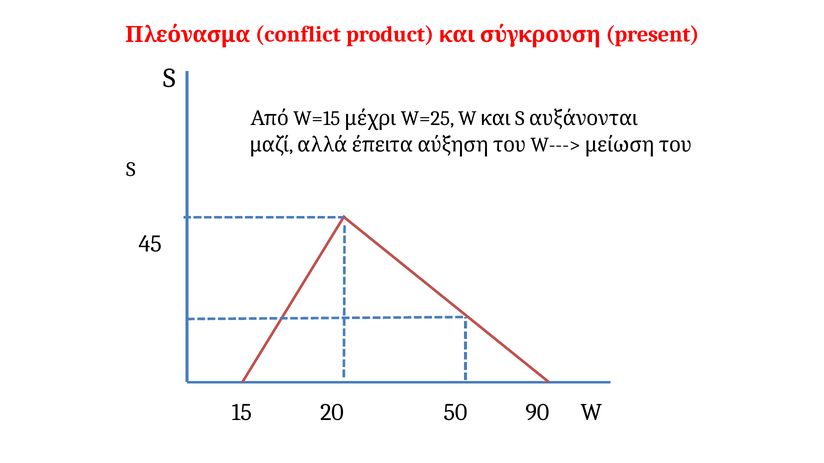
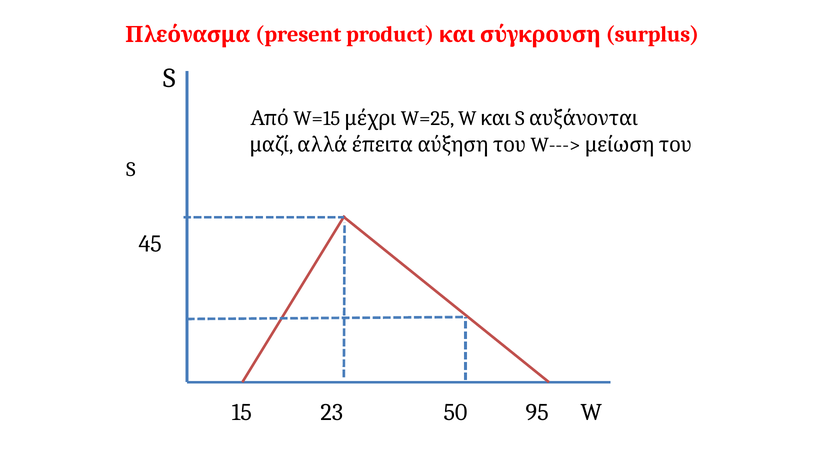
conflict: conflict -> present
present: present -> surplus
20: 20 -> 23
90: 90 -> 95
